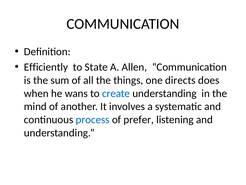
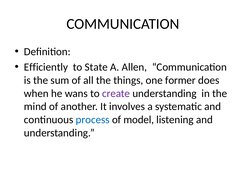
directs: directs -> former
create colour: blue -> purple
prefer: prefer -> model
